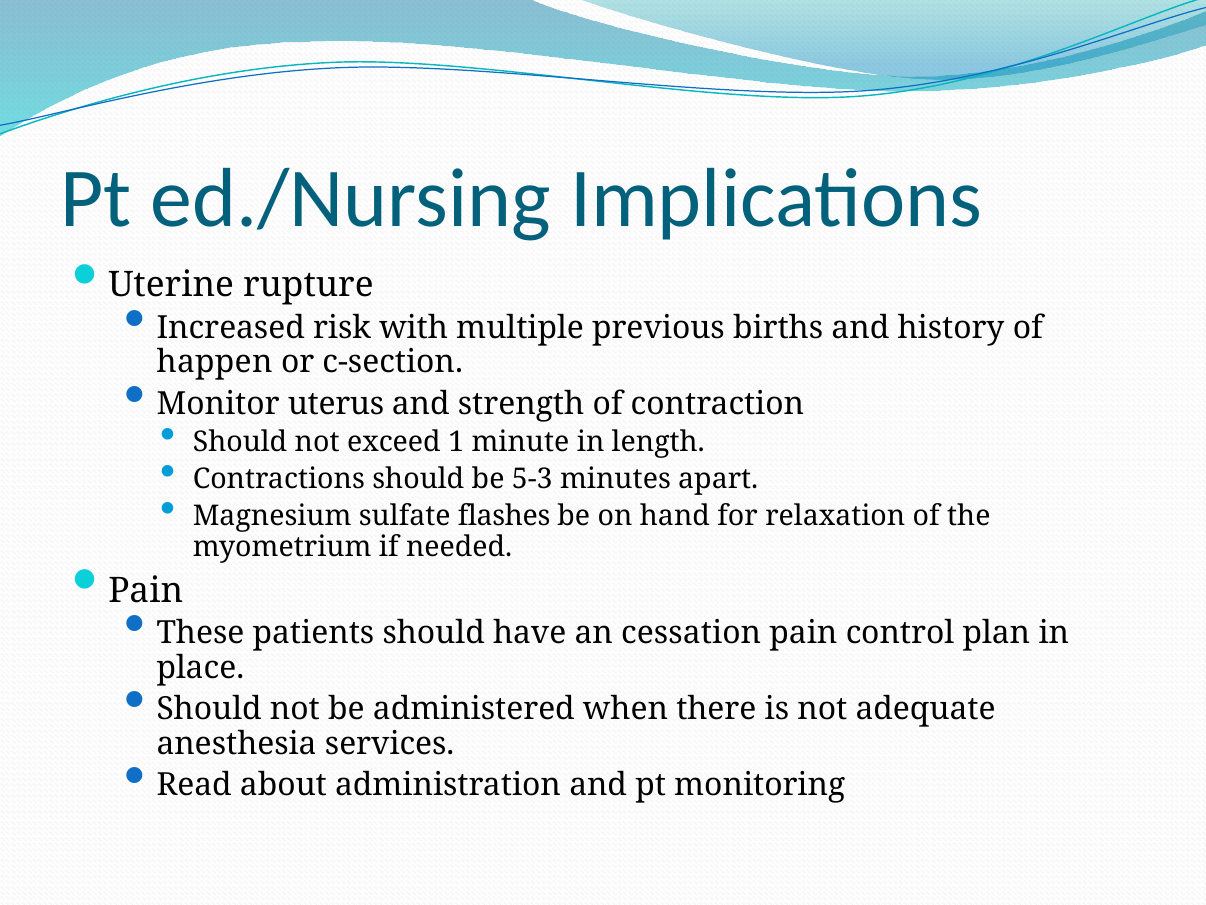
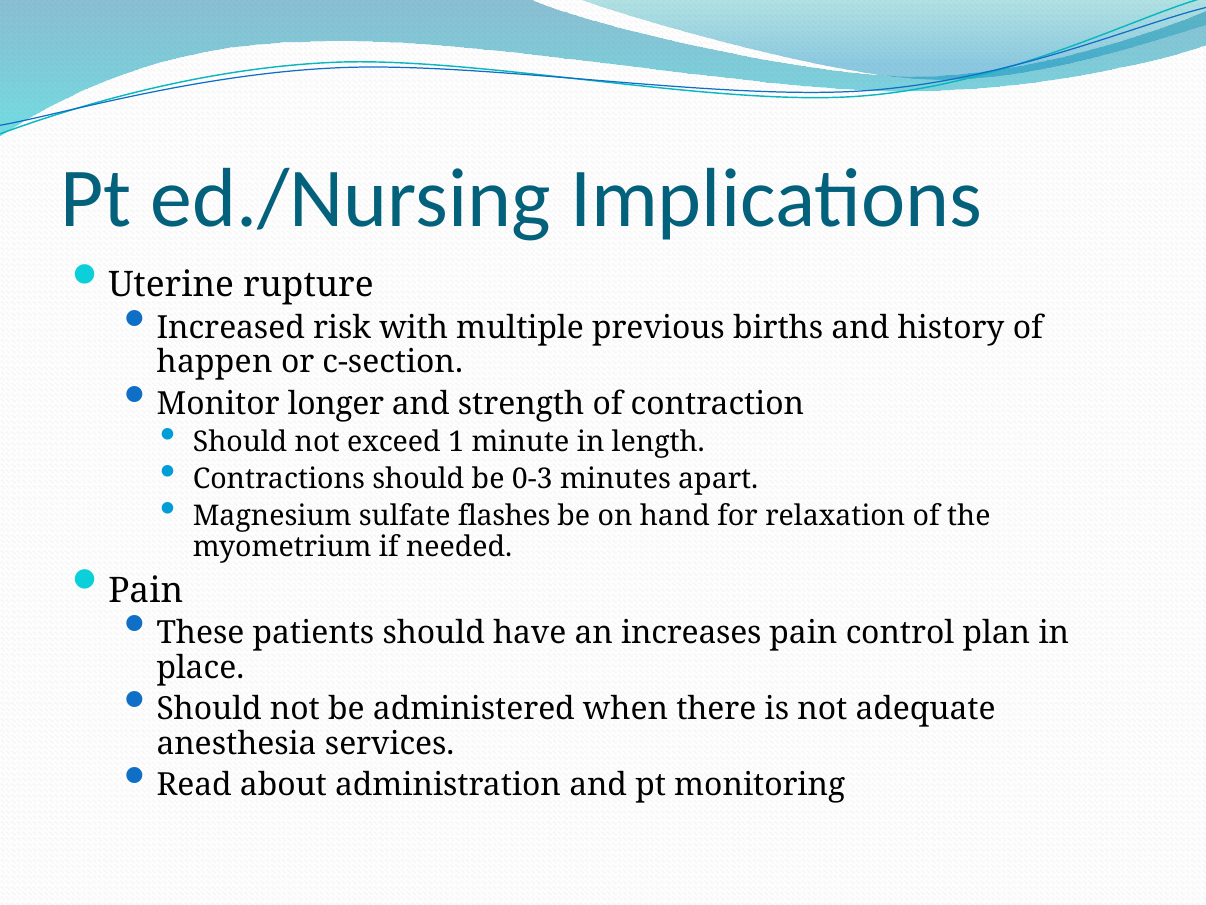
uterus: uterus -> longer
5-3: 5-3 -> 0-3
cessation: cessation -> increases
